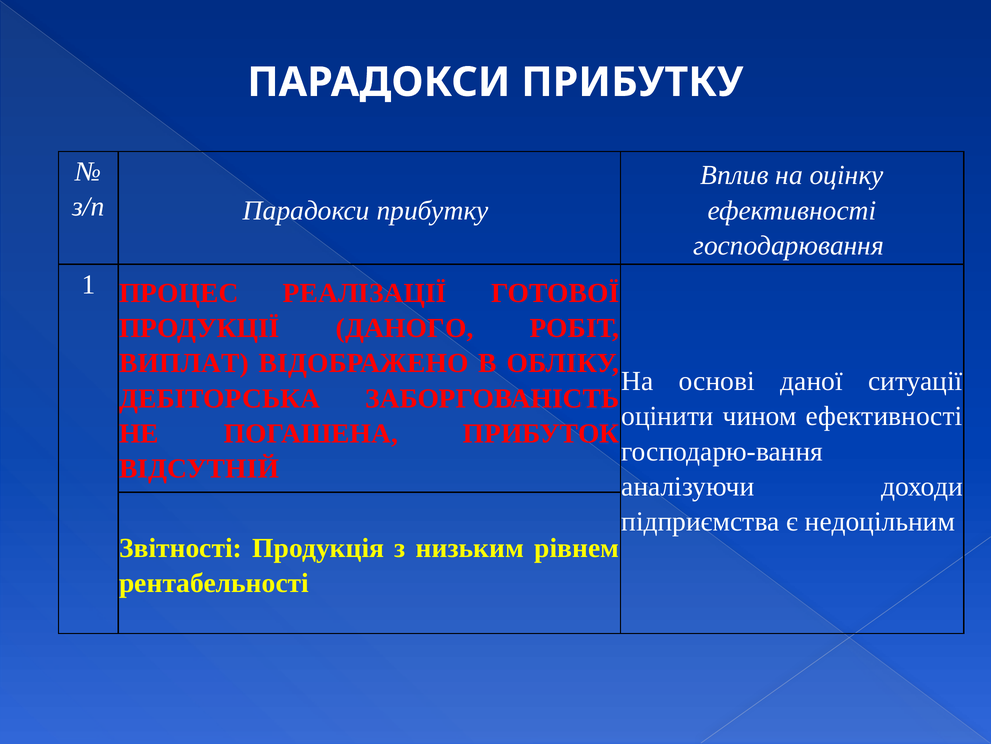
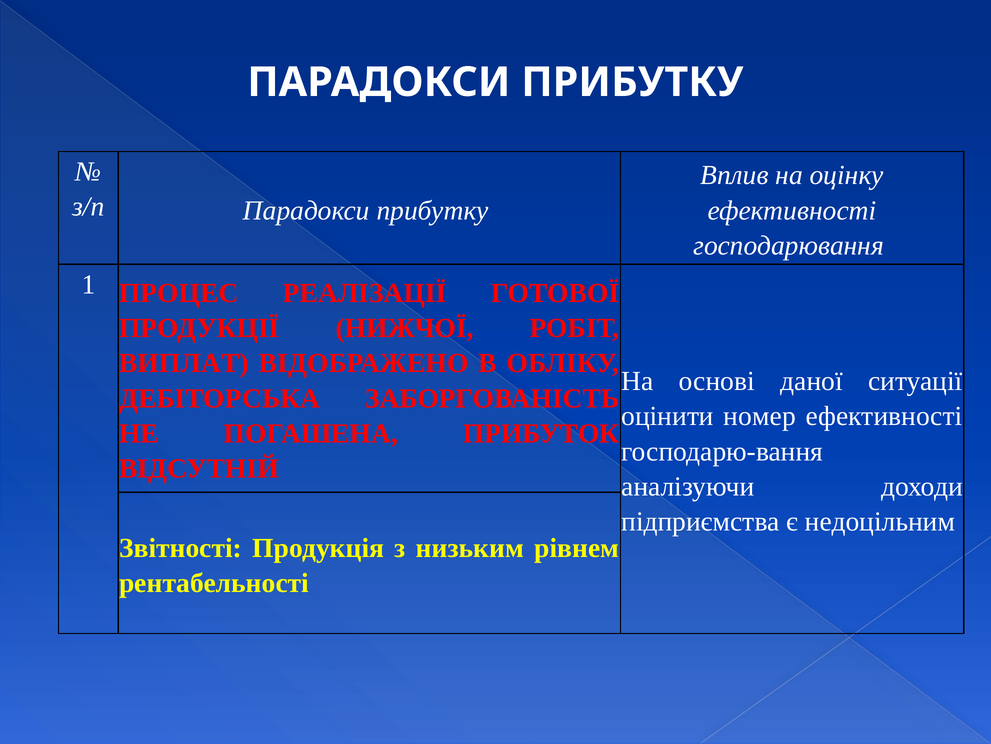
ДАНОГО: ДАНОГО -> НИЖЧОЇ
чином: чином -> номер
